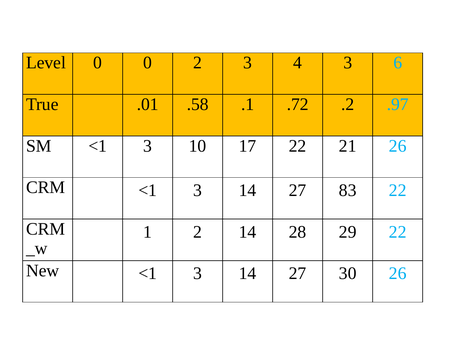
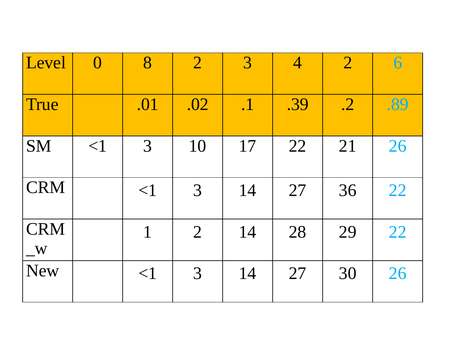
0 0: 0 -> 8
4 3: 3 -> 2
.58: .58 -> .02
.72: .72 -> .39
.97: .97 -> .89
83: 83 -> 36
